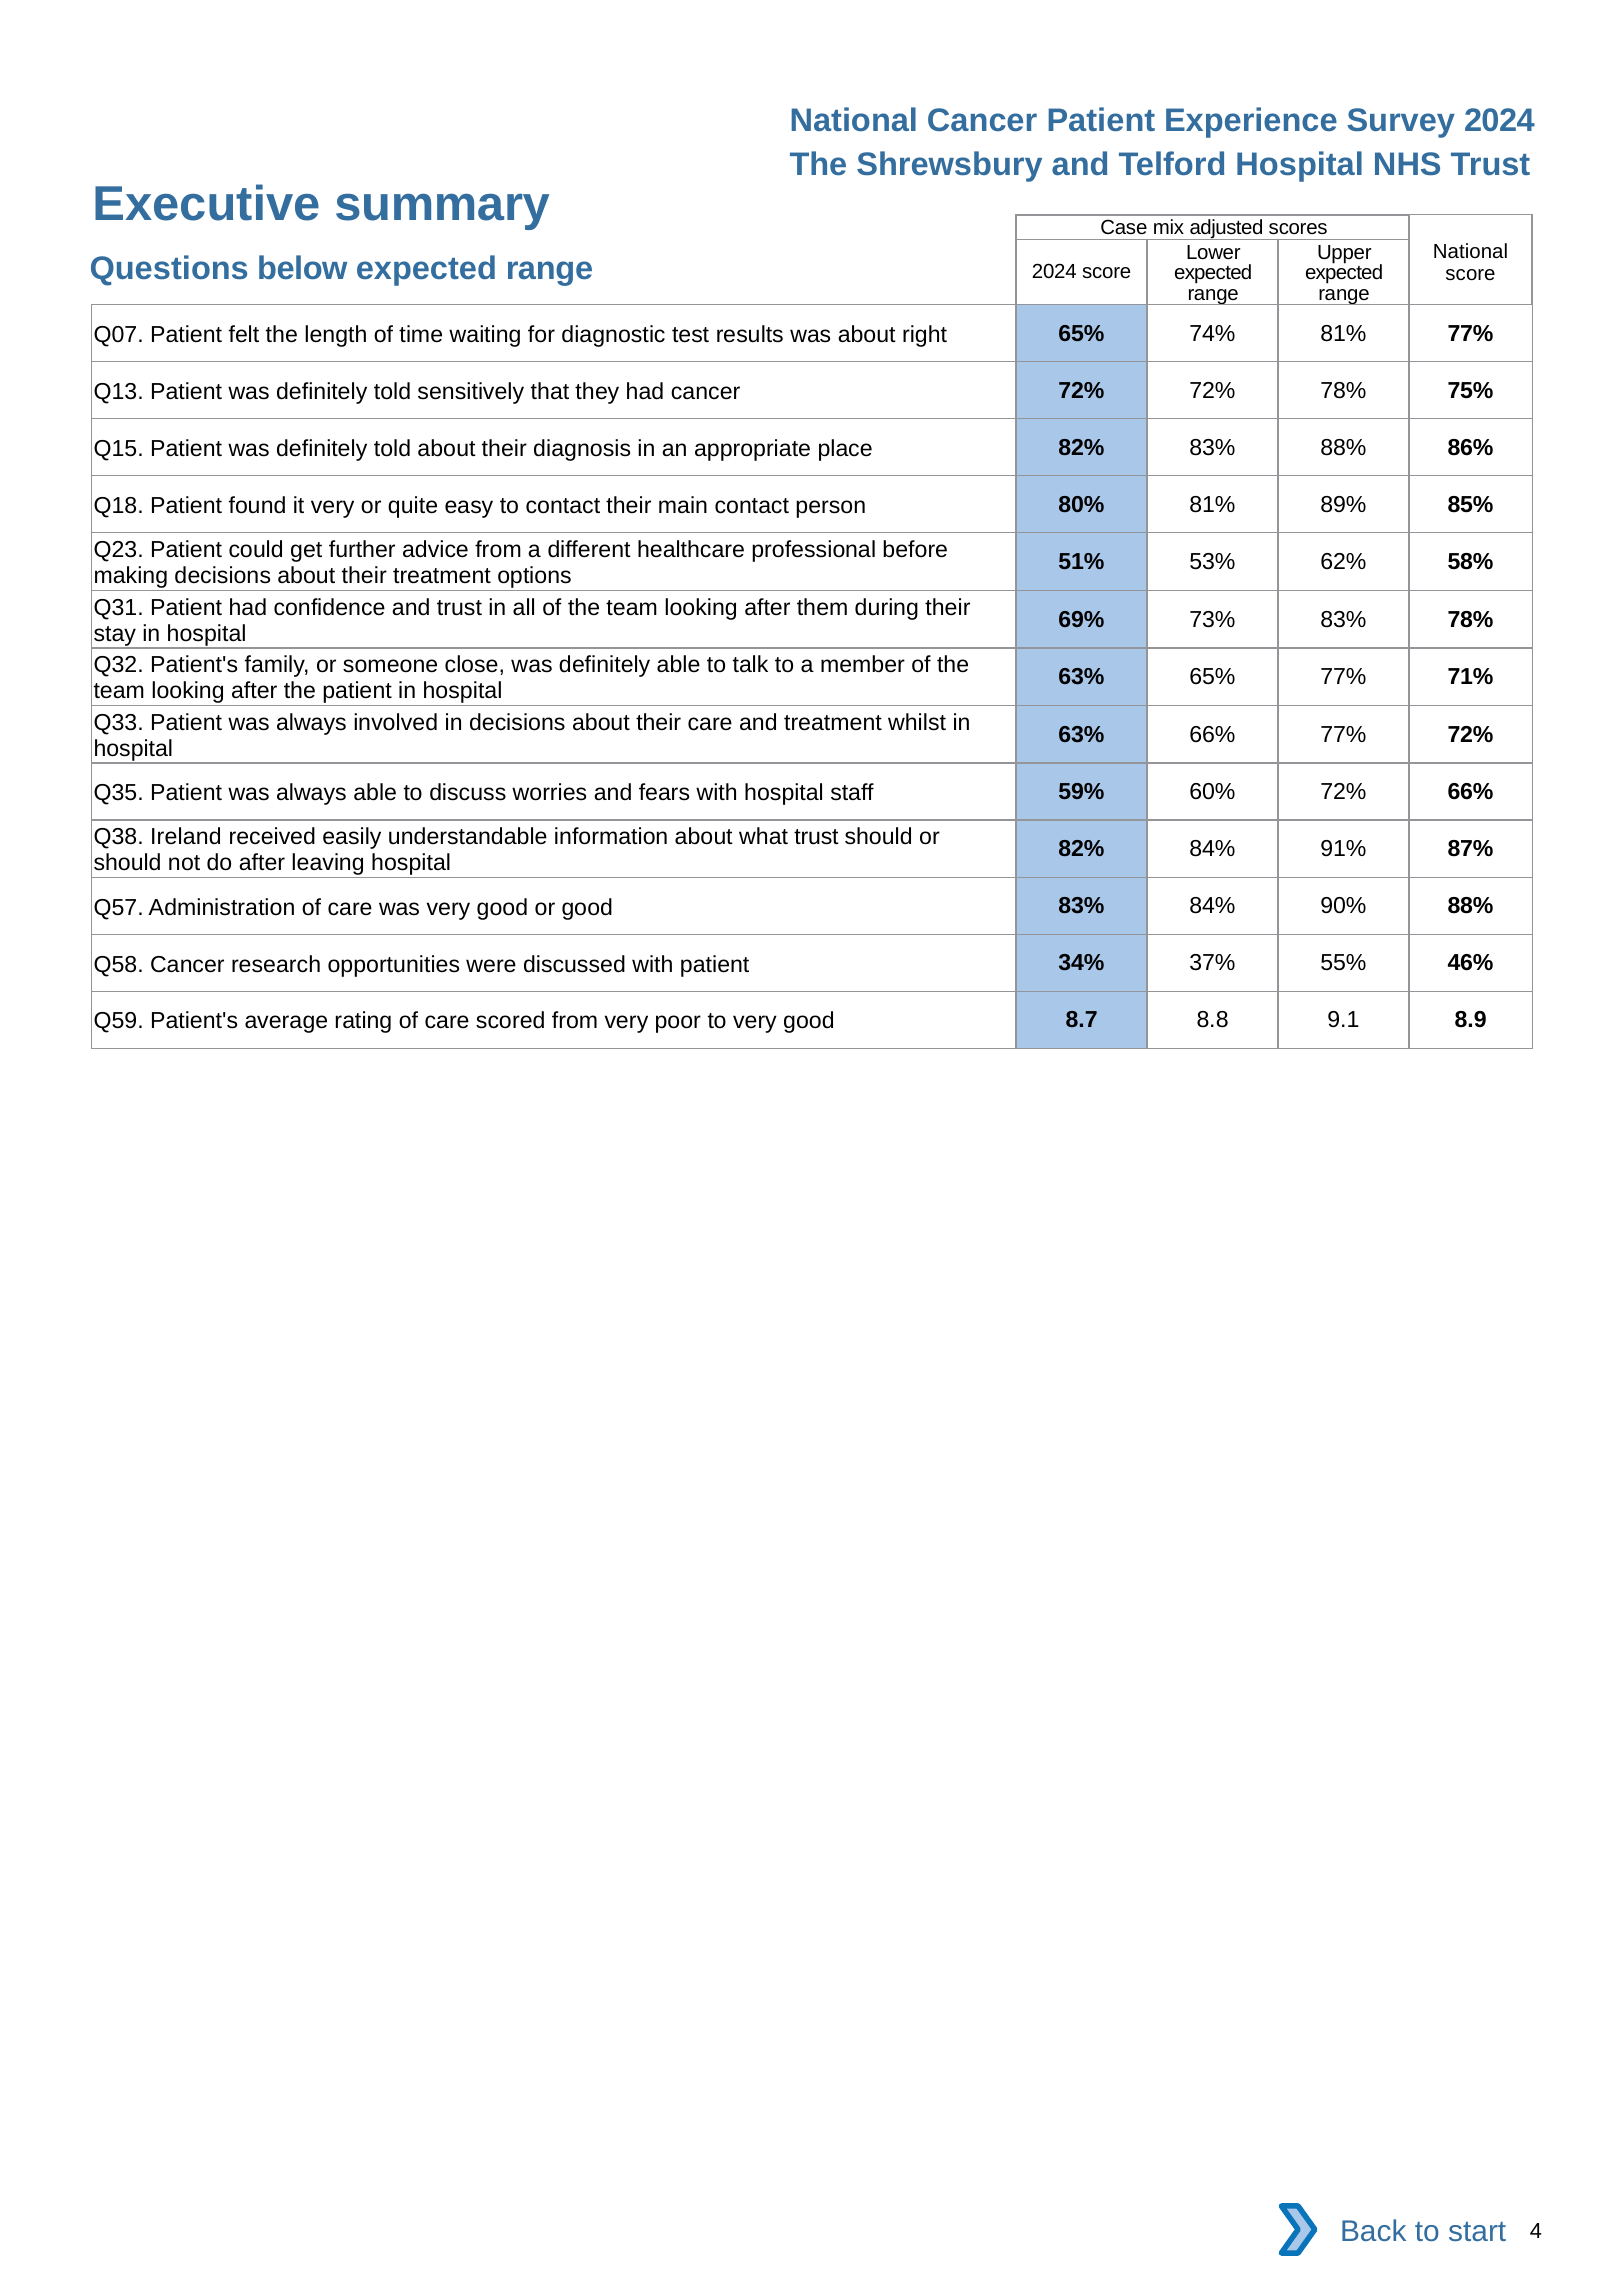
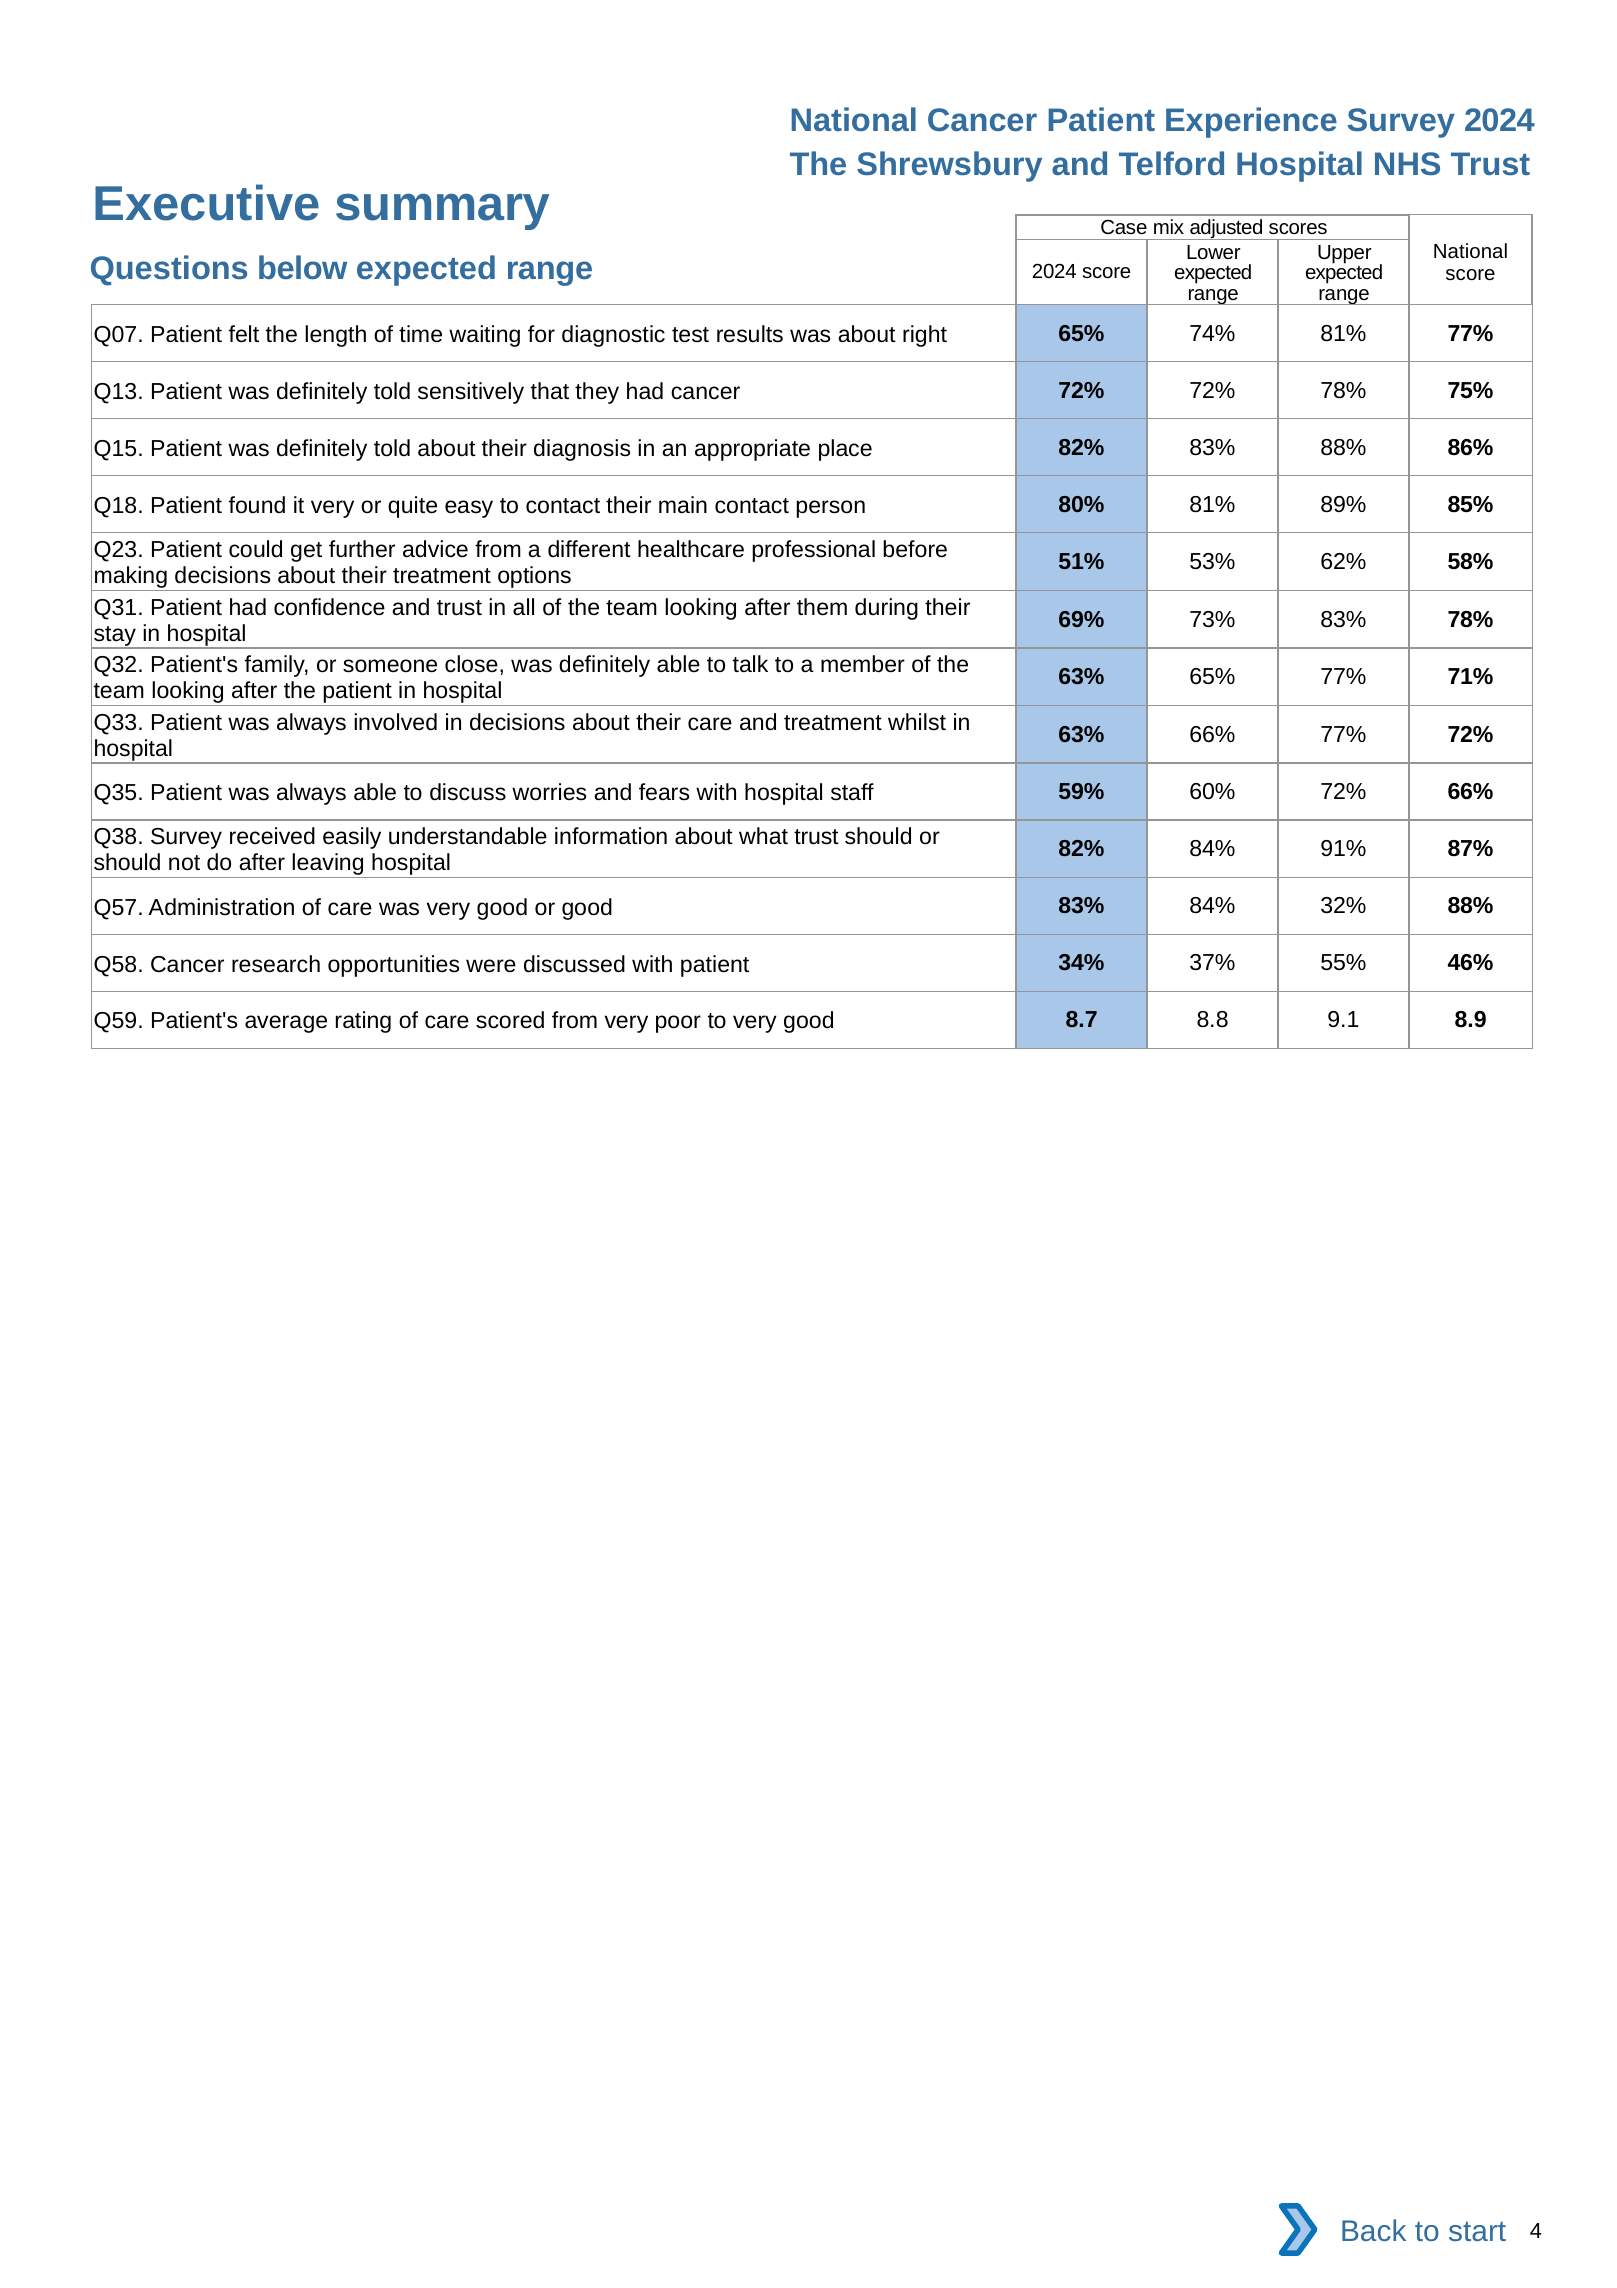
Q38 Ireland: Ireland -> Survey
90%: 90% -> 32%
